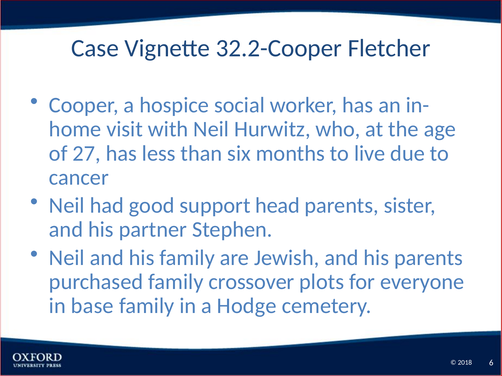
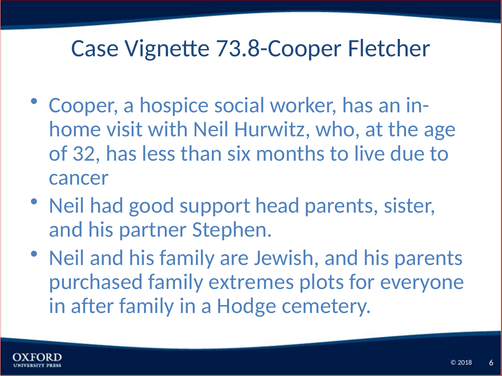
32.2-Cooper: 32.2-Cooper -> 73.8-Cooper
27: 27 -> 32
crossover: crossover -> extremes
base: base -> after
